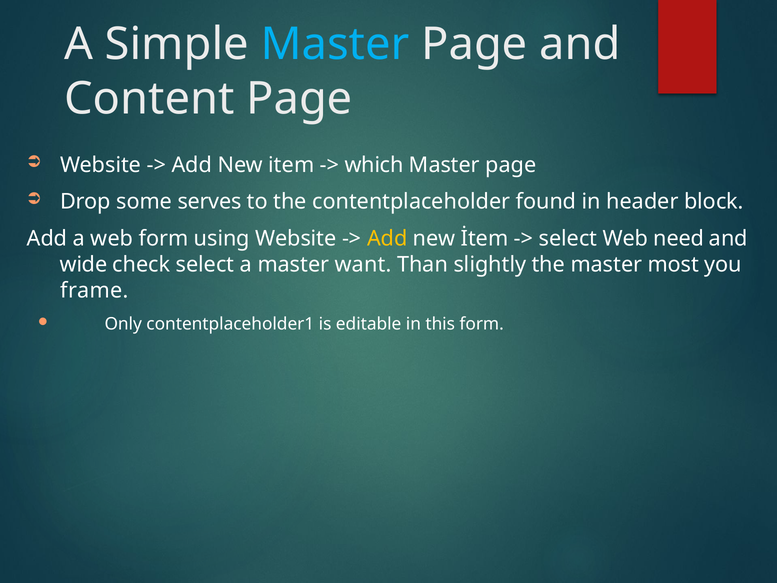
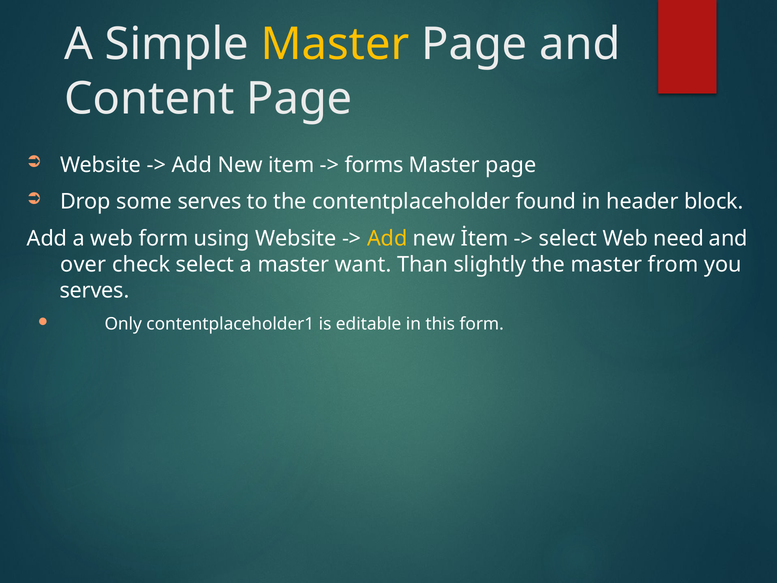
Master at (335, 44) colour: light blue -> yellow
which: which -> forms
wide: wide -> over
most: most -> from
frame at (94, 290): frame -> serves
